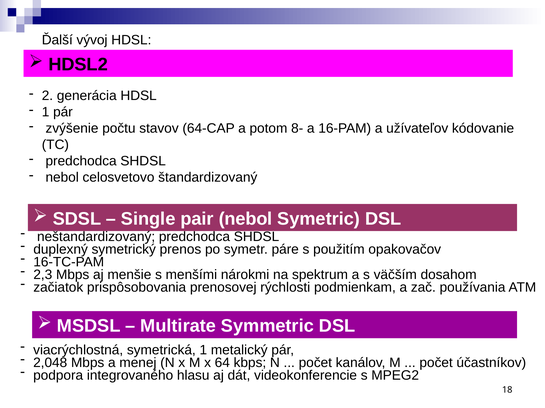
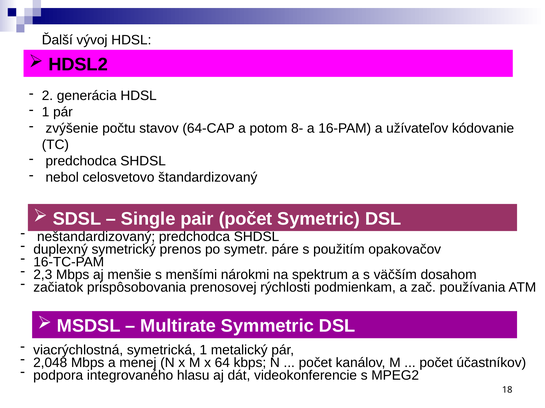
pair nebol: nebol -> počet
